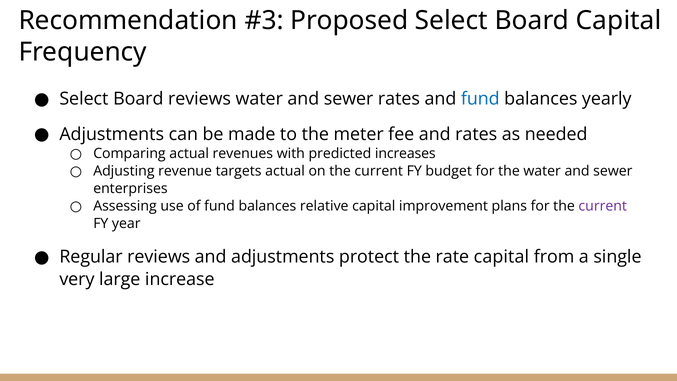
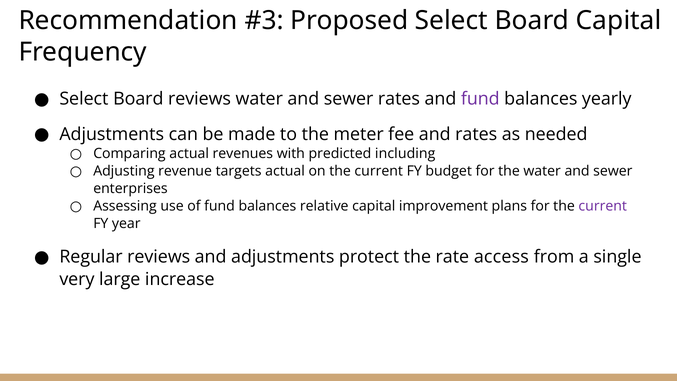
fund at (480, 99) colour: blue -> purple
increases: increases -> including
rate capital: capital -> access
